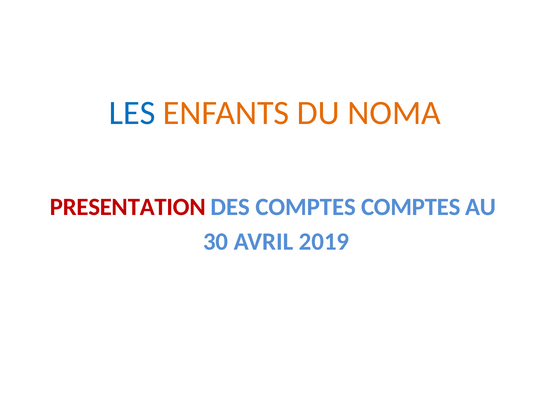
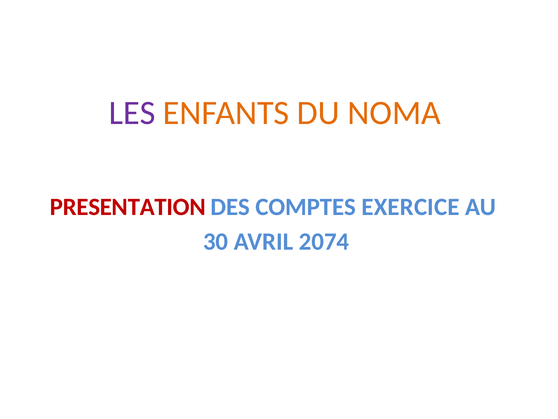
LES colour: blue -> purple
COMPTES COMPTES: COMPTES -> EXERCICE
2019: 2019 -> 2074
